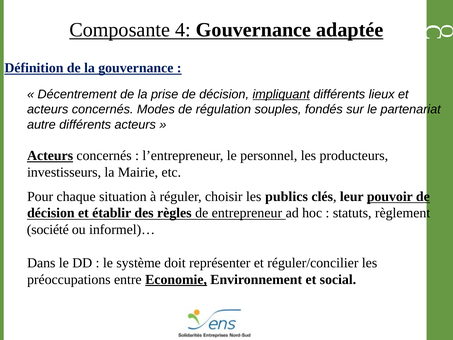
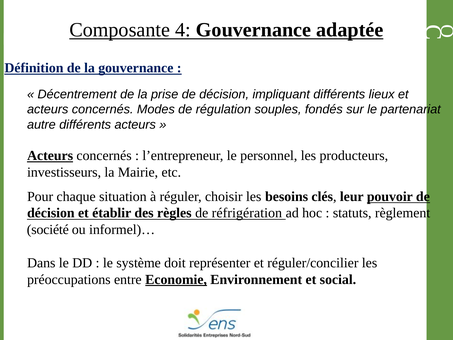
impliquant underline: present -> none
publics: publics -> besoins
entrepreneur: entrepreneur -> réfrigération
